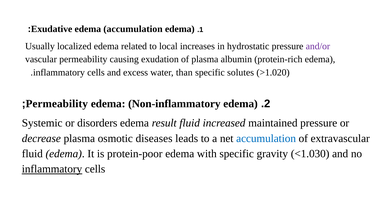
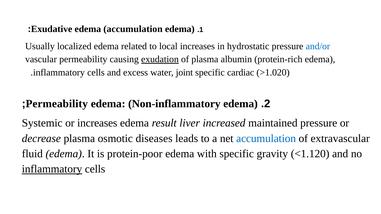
and/or colour: purple -> blue
exudation underline: none -> present
than: than -> joint
solutes: solutes -> cardiac
or disorders: disorders -> increases
result fluid: fluid -> liver
<1.030: <1.030 -> <1.120
